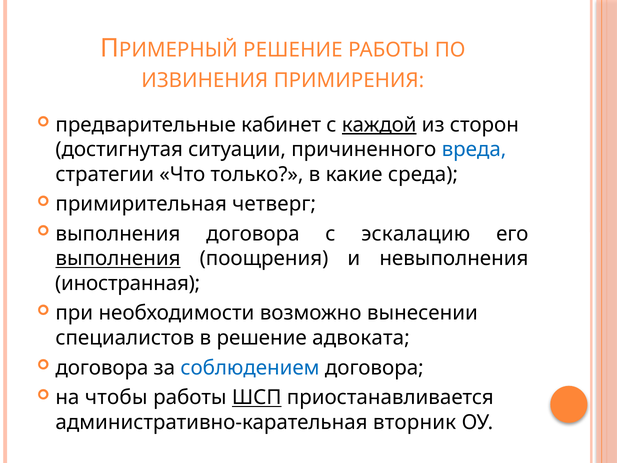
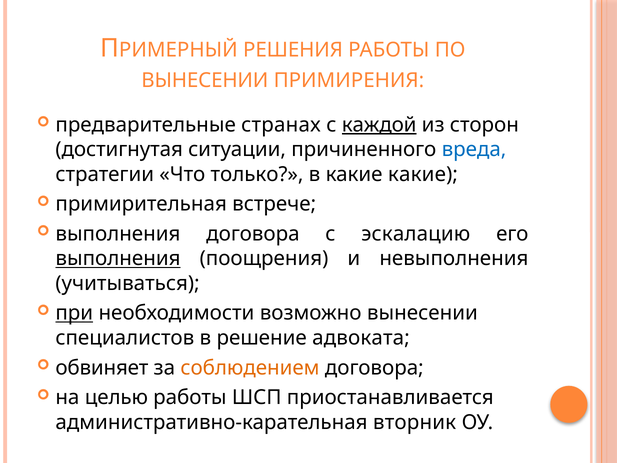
РЕШЕНИЕ at (293, 50): РЕШЕНИЕ -> РЕШЕНИЯ
ИЗВИНЕНИЯ at (205, 81): ИЗВИНЕНИЯ -> ВЫНЕСЕНИИ
кабинет: кабинет -> странах
какие среда: среда -> какие
четверг: четверг -> встрече
иностранная: иностранная -> учитываться
при underline: none -> present
договора at (102, 368): договора -> обвиняет
соблюдением colour: blue -> orange
чтобы: чтобы -> целью
ШСП underline: present -> none
